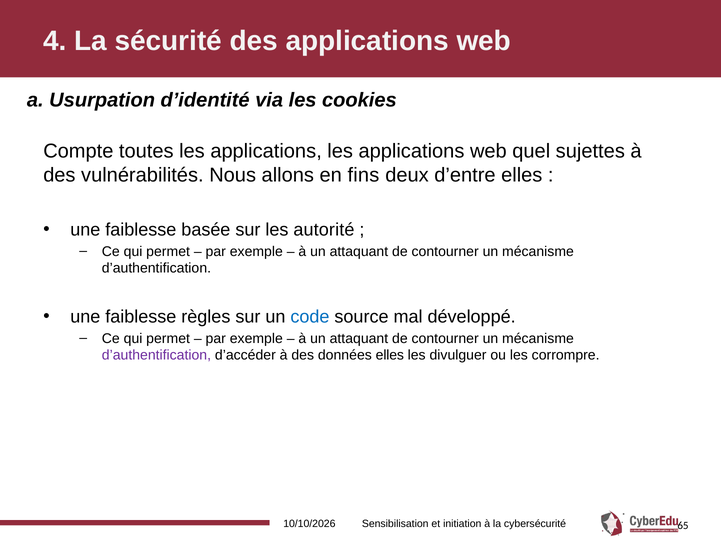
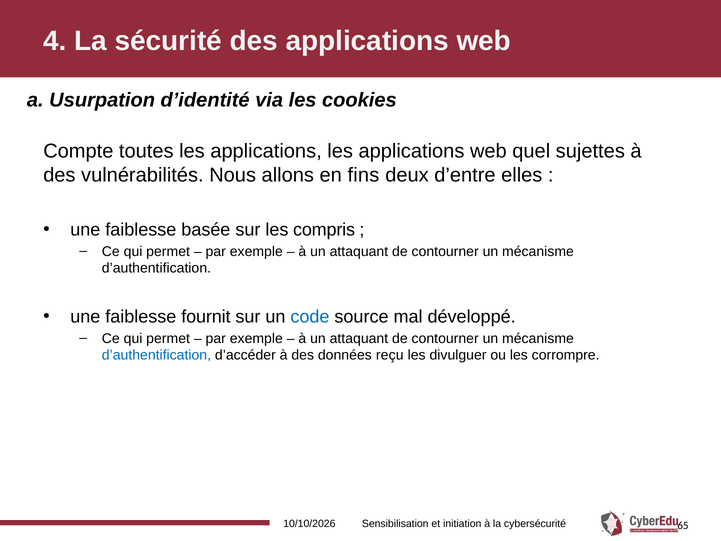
autorité: autorité -> compris
règles: règles -> fournit
d’authentification at (156, 355) colour: purple -> blue
données elles: elles -> reçu
